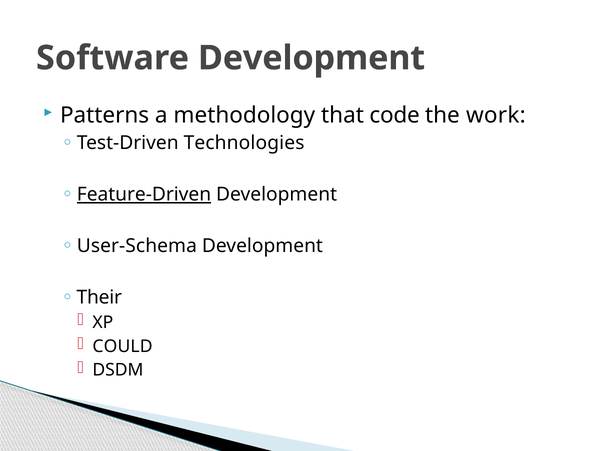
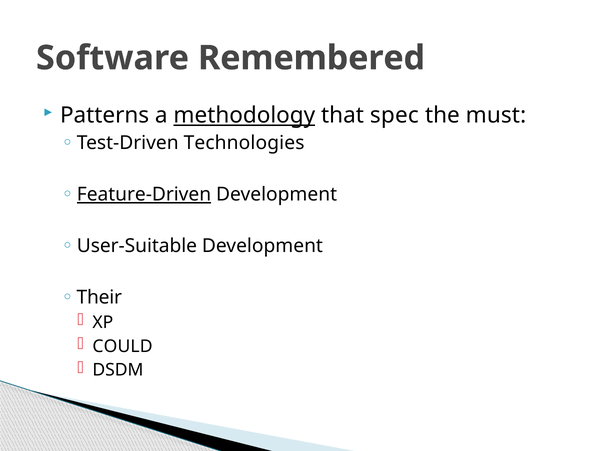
Software Development: Development -> Remembered
methodology underline: none -> present
code: code -> spec
work: work -> must
User-Schema: User-Schema -> User-Suitable
